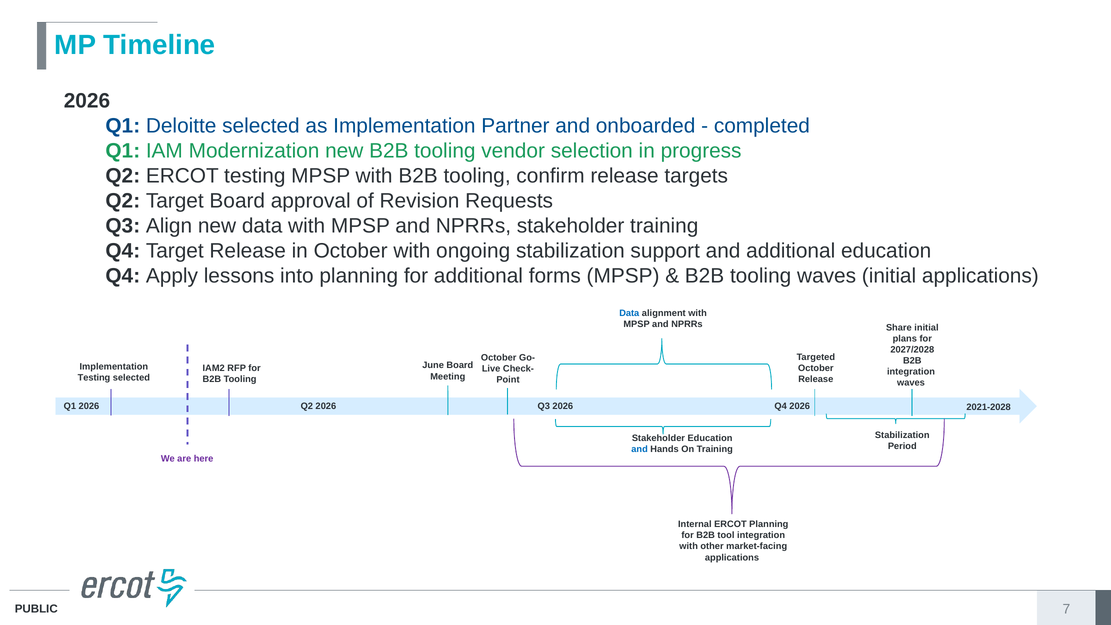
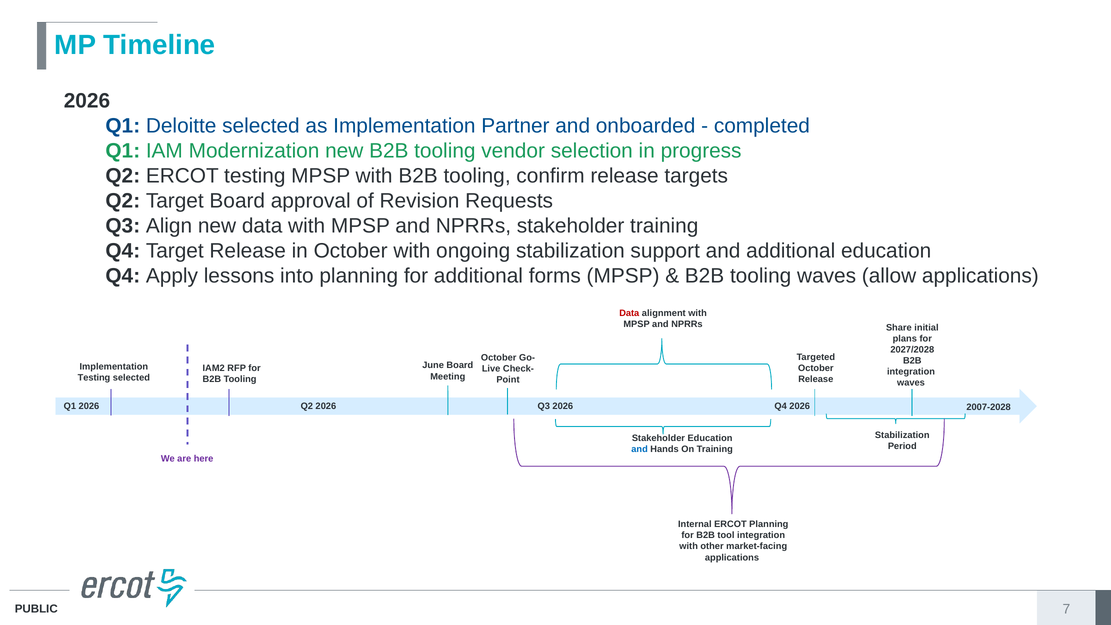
waves initial: initial -> allow
Data at (629, 313) colour: blue -> red
2021-2028: 2021-2028 -> 2007-2028
